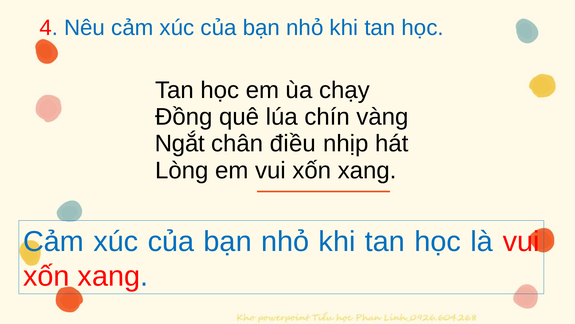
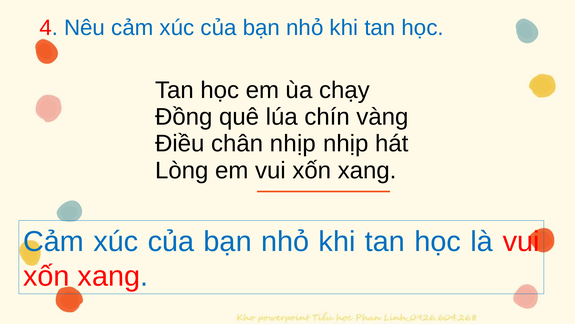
Ngắt: Ngắt -> Điều
chân điều: điều -> nhịp
